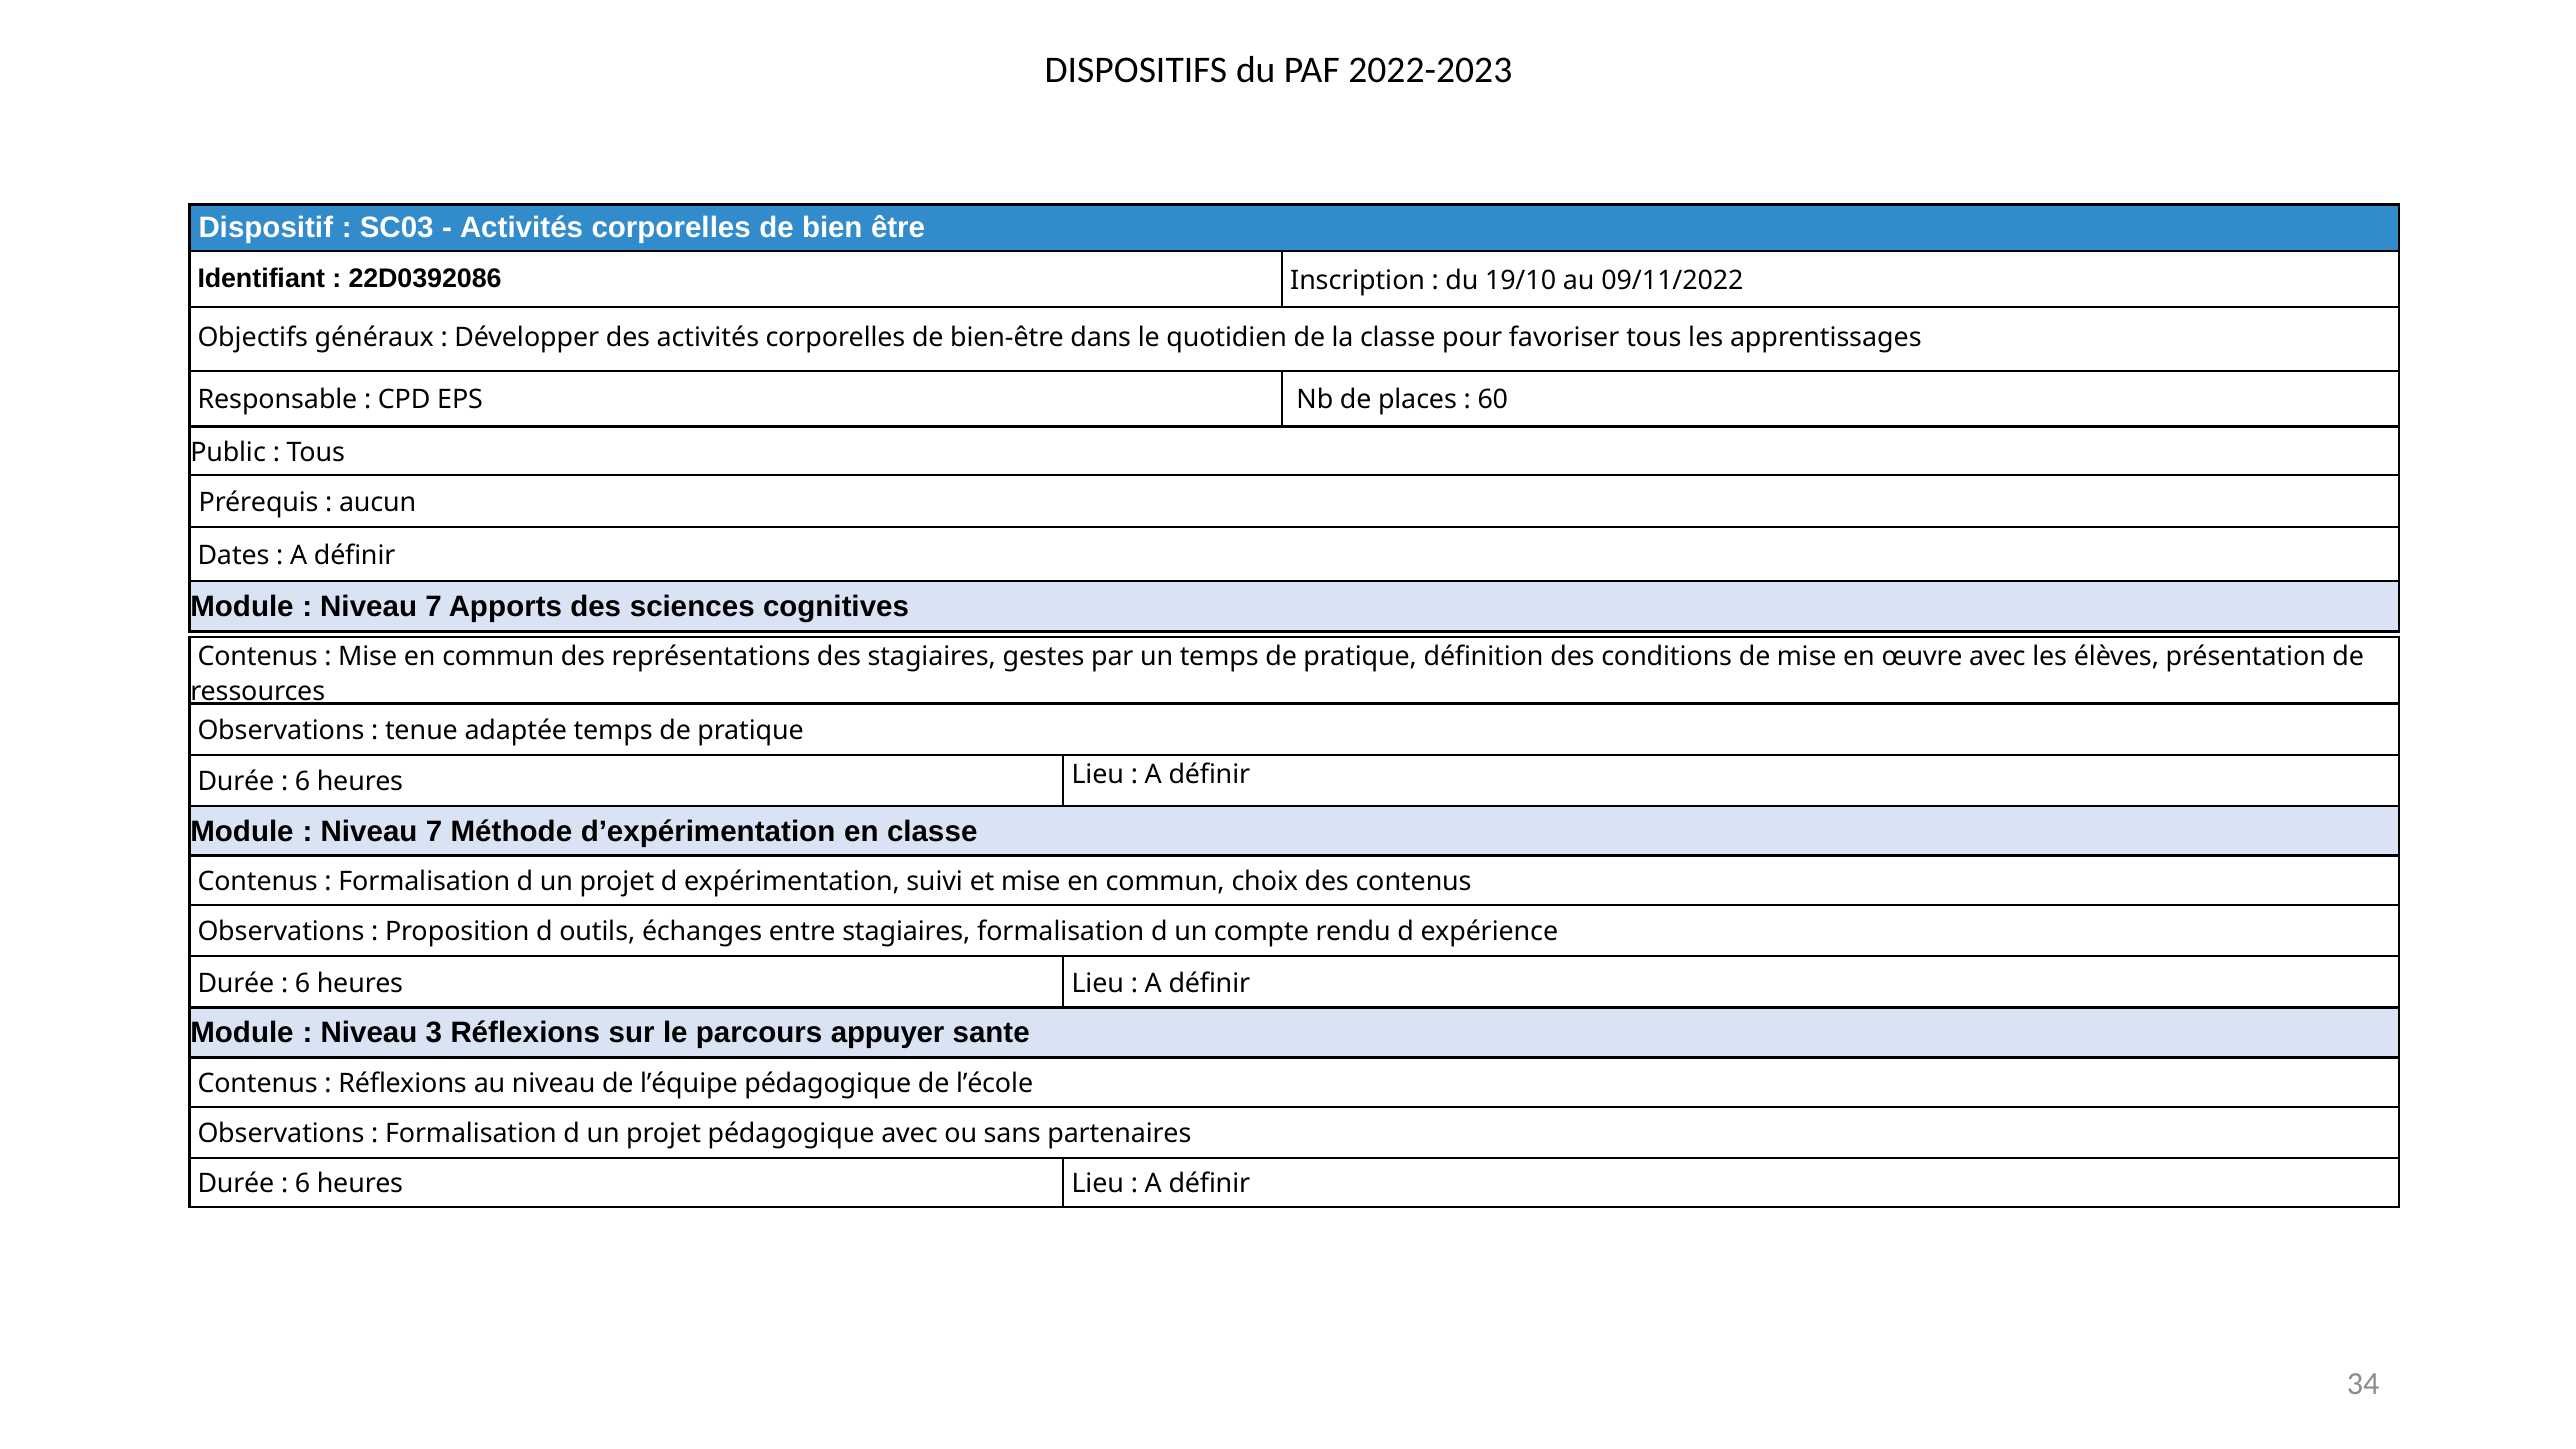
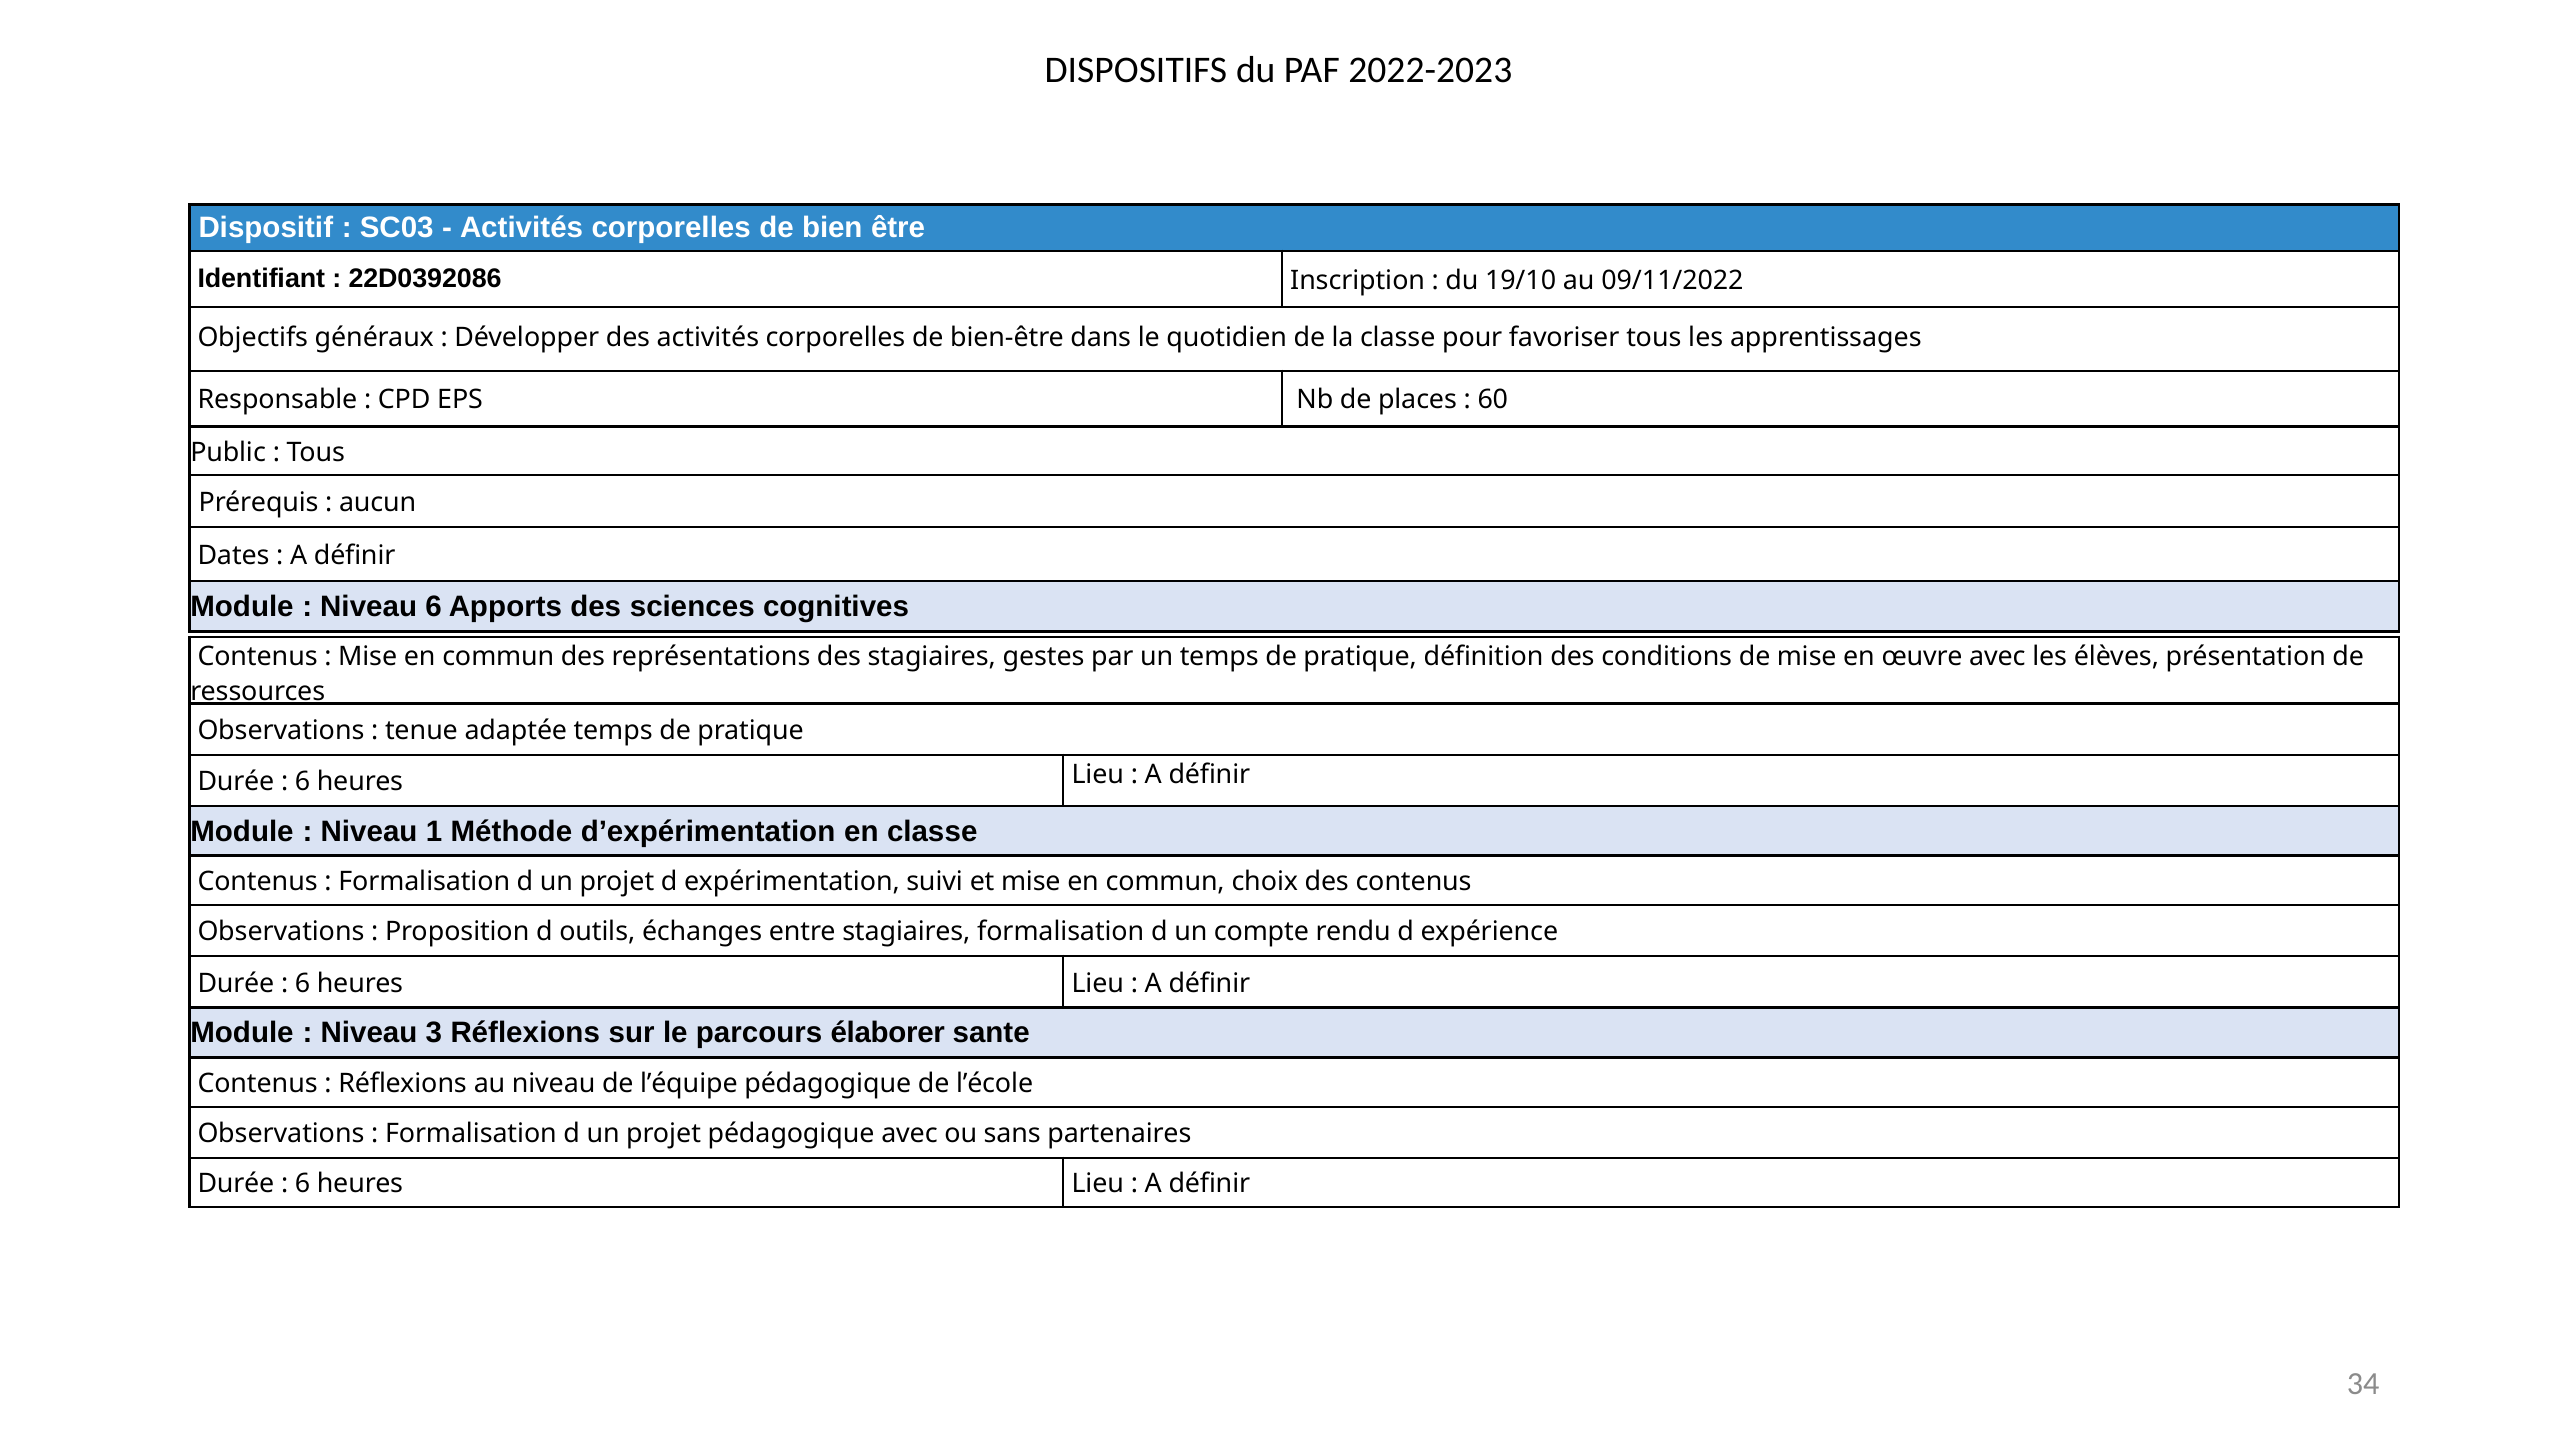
7 at (433, 607): 7 -> 6
7 at (434, 832): 7 -> 1
appuyer: appuyer -> élaborer
